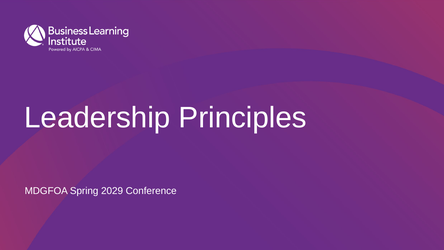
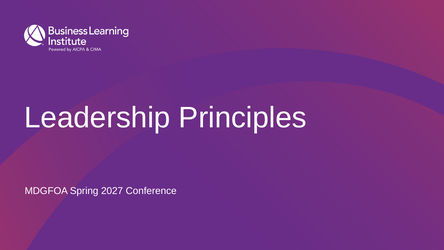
2029: 2029 -> 2027
